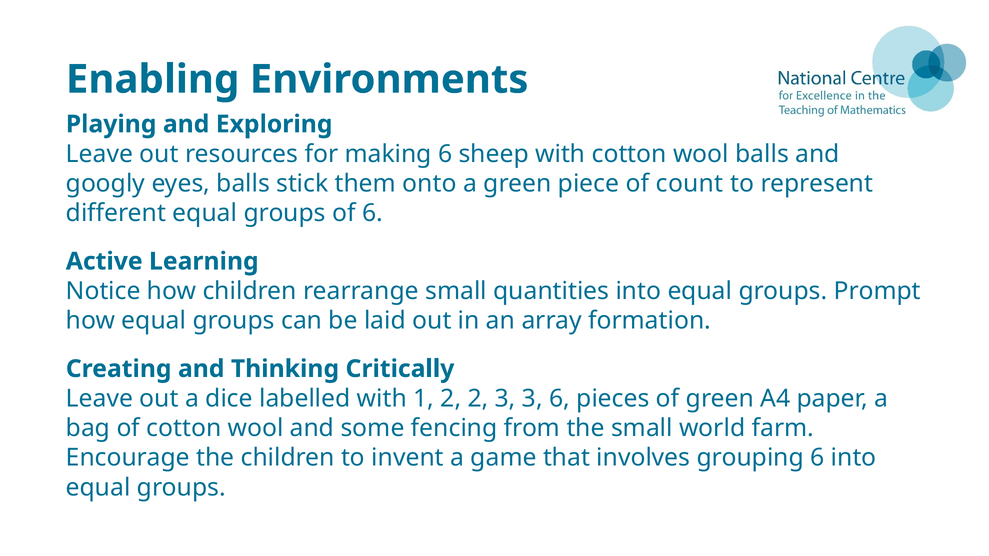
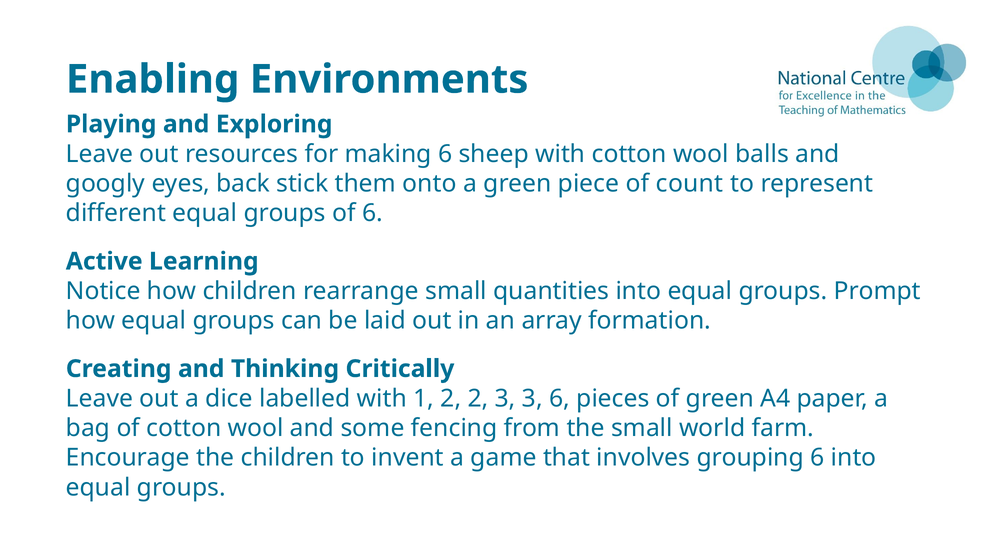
eyes balls: balls -> back
